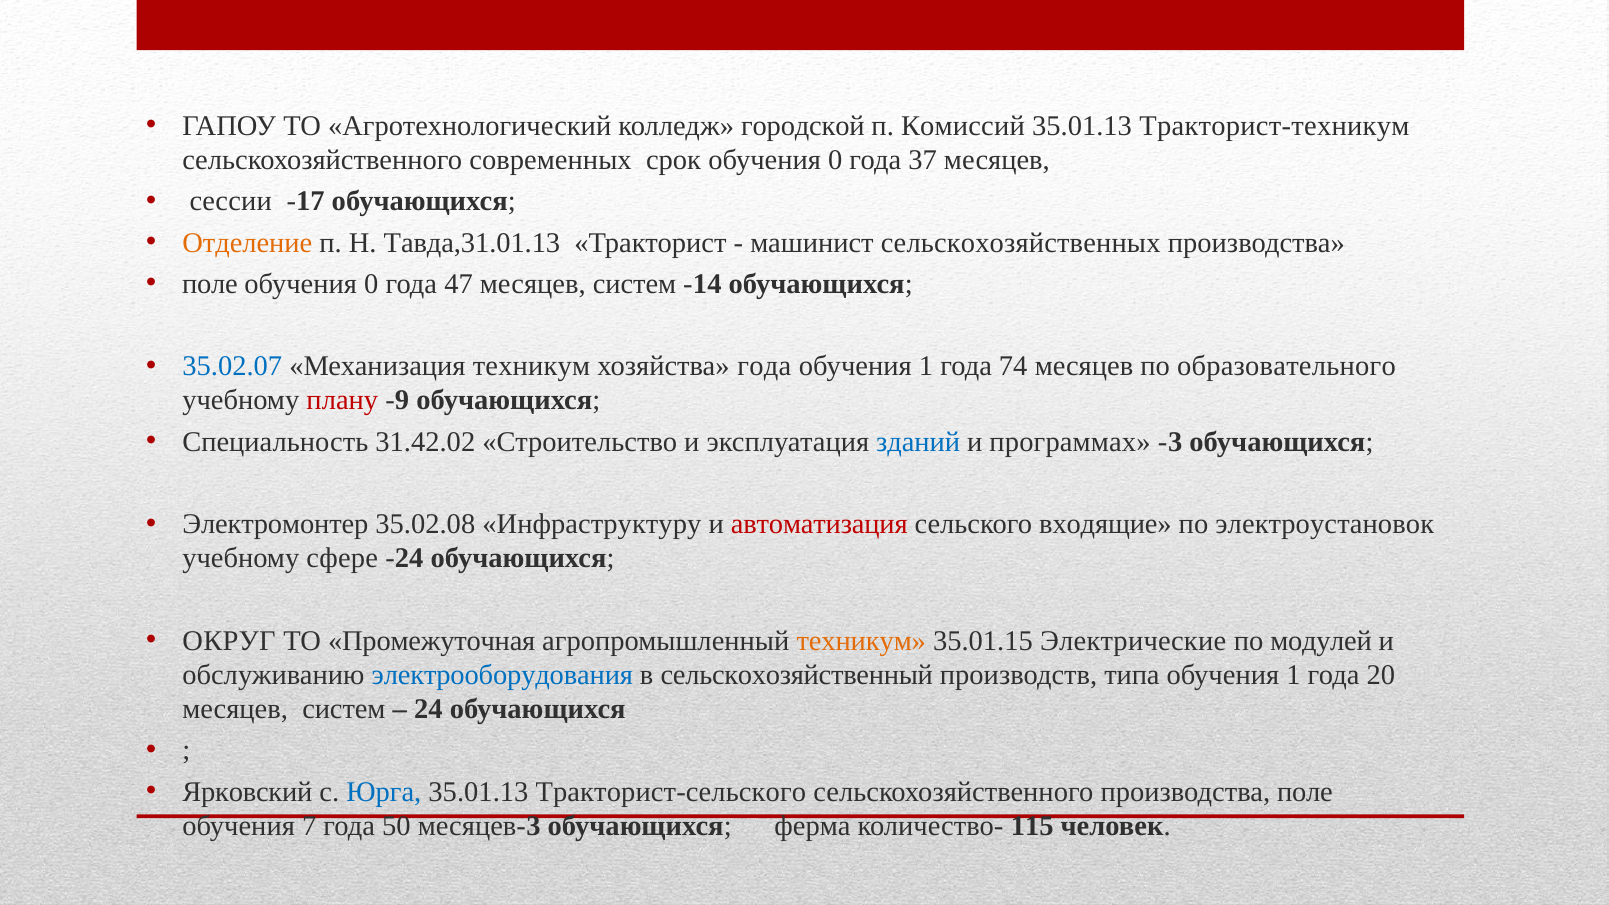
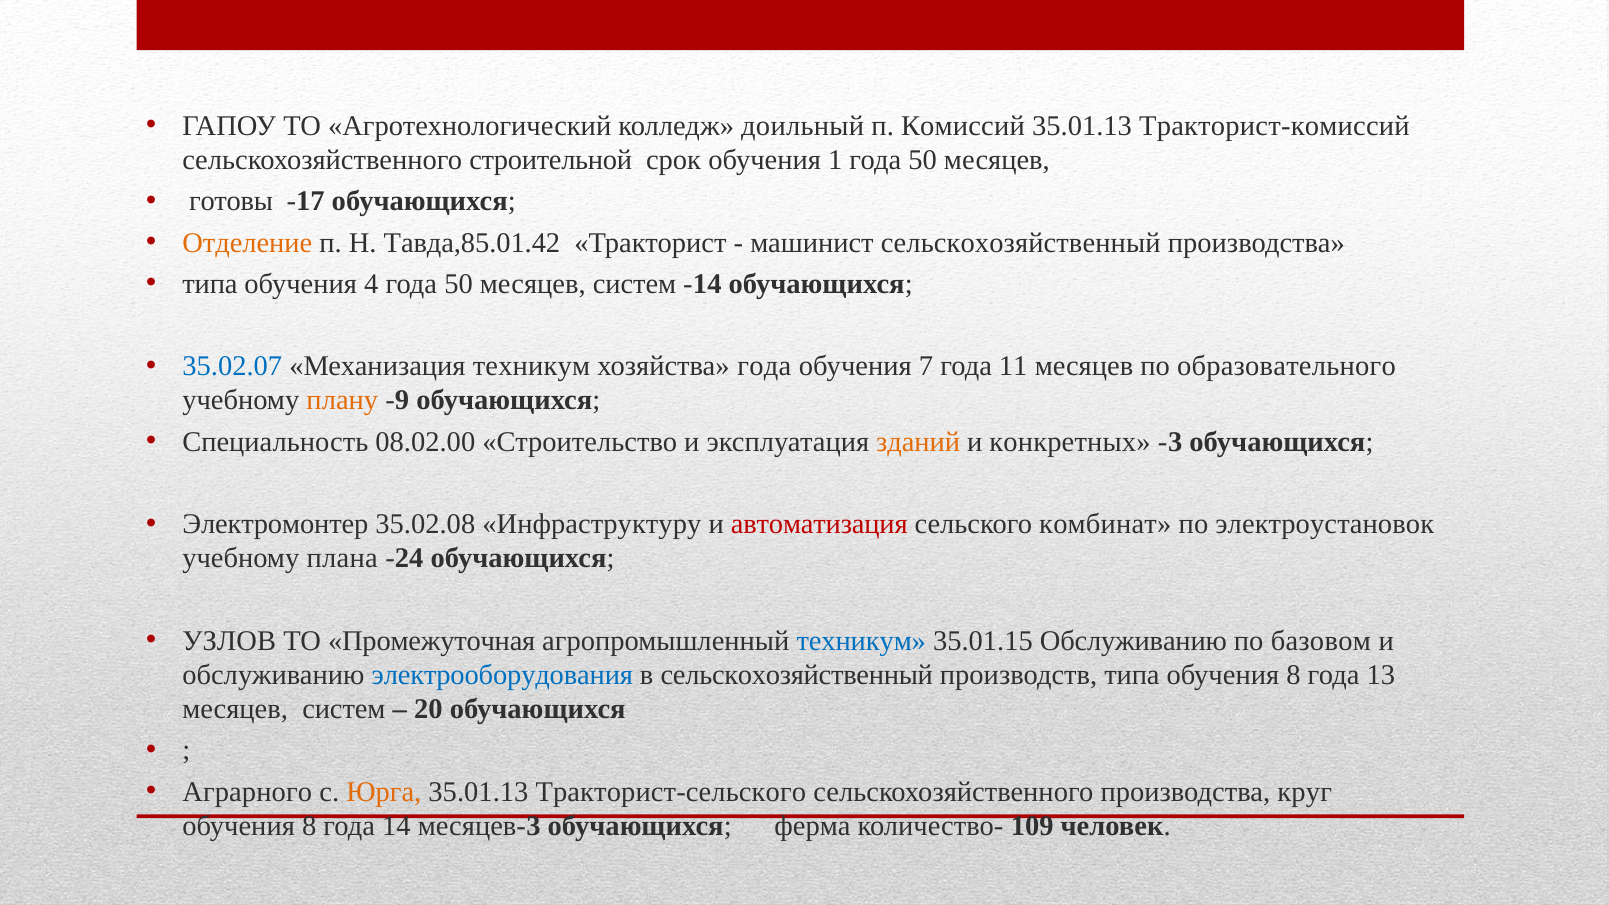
городской: городской -> доильный
Тракторист-техникум: Тракторист-техникум -> Тракторист-комиссий
современных: современных -> строительной
срок обучения 0: 0 -> 1
37 at (923, 160): 37 -> 50
сессии: сессии -> готовы
Тавда,31.01.13: Тавда,31.01.13 -> Тавда,85.01.42
машинист сельскохозяйственных: сельскохозяйственных -> сельскохозяйственный
поле at (210, 284): поле -> типа
0 at (371, 284): 0 -> 4
47 at (459, 284): 47 -> 50
1 at (926, 366): 1 -> 7
74: 74 -> 11
плану colour: red -> orange
31.42.02: 31.42.02 -> 08.02.00
зданий colour: blue -> orange
программах: программах -> конкретных
входящие: входящие -> комбинат
сфере: сфере -> плана
ОКРУГ: ОКРУГ -> УЗЛОВ
техникум at (861, 641) colour: orange -> blue
35.01.15 Электрические: Электрические -> Обслуживанию
модулей: модулей -> базовом
1 at (1294, 675): 1 -> 8
20: 20 -> 13
24: 24 -> 20
Ярковский: Ярковский -> Аграрного
Юрга colour: blue -> orange
производства поле: поле -> круг
7 at (309, 826): 7 -> 8
50: 50 -> 14
115: 115 -> 109
